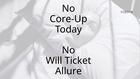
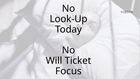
Core-Up: Core-Up -> Look-Up
Allure: Allure -> Focus
